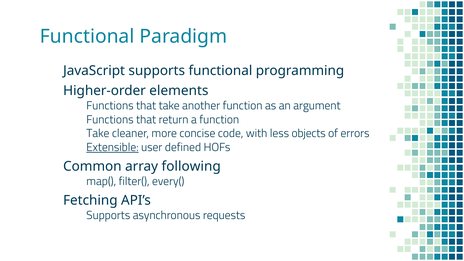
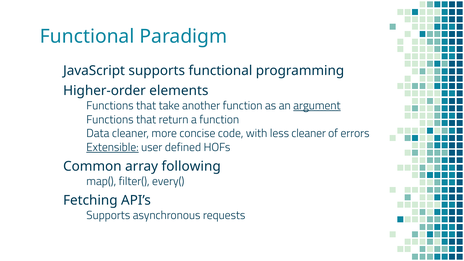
argument underline: none -> present
Take at (98, 133): Take -> Data
less objects: objects -> cleaner
